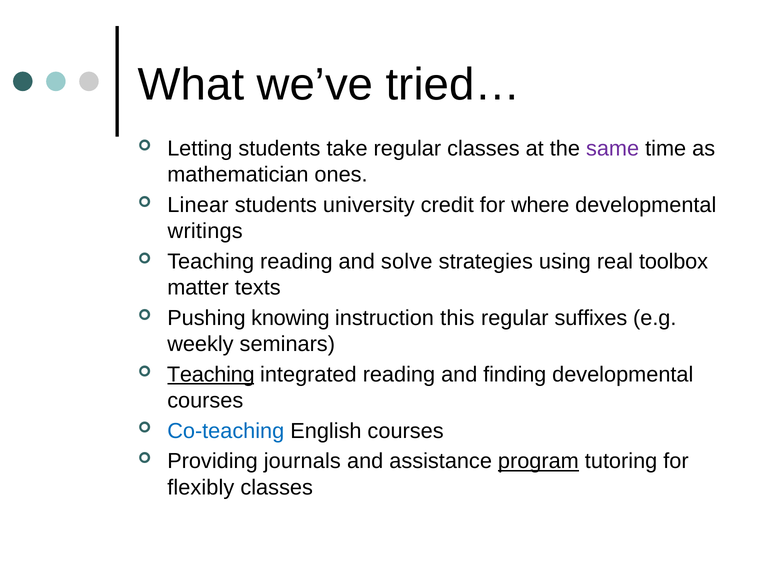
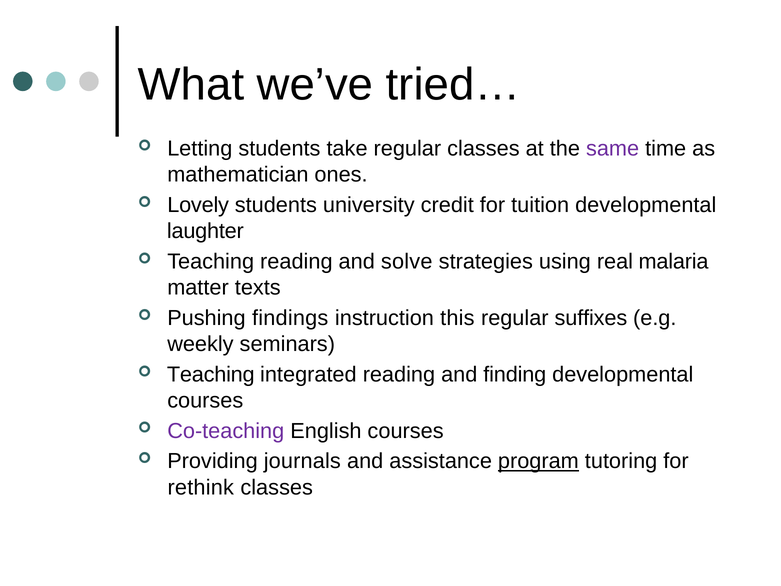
Linear: Linear -> Lovely
where: where -> tuition
writings: writings -> laughter
toolbox: toolbox -> malaria
knowing: knowing -> findings
Teaching at (211, 374) underline: present -> none
Co-teaching colour: blue -> purple
flexibly: flexibly -> rethink
